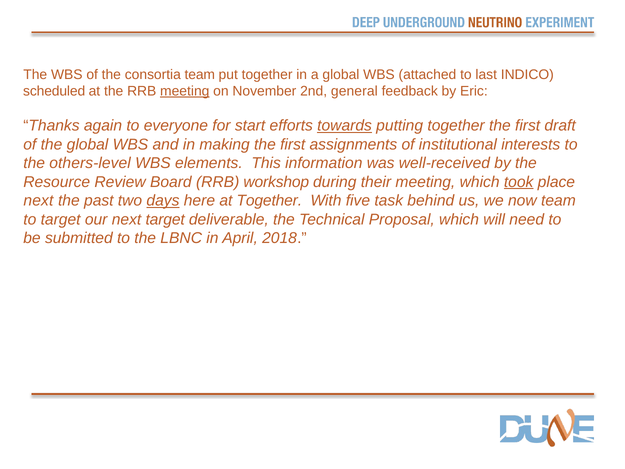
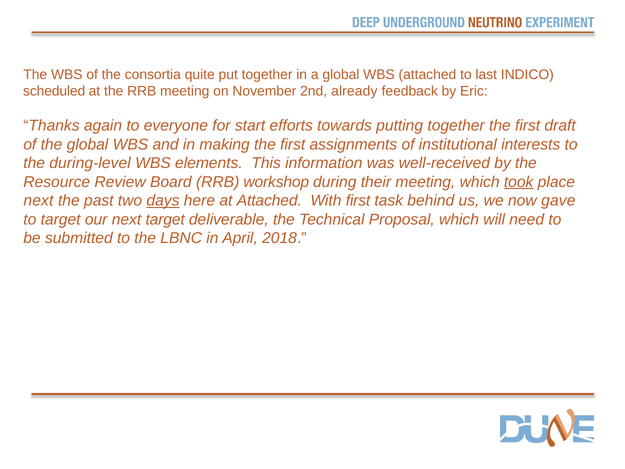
consortia team: team -> quite
meeting at (185, 91) underline: present -> none
general: general -> already
towards underline: present -> none
others-level: others-level -> during-level
at Together: Together -> Attached
With five: five -> first
now team: team -> gave
